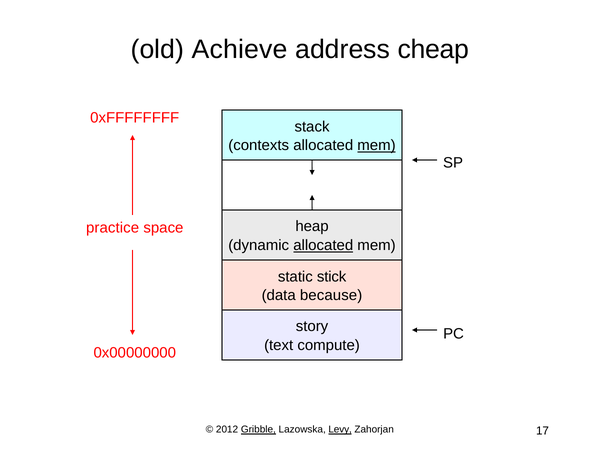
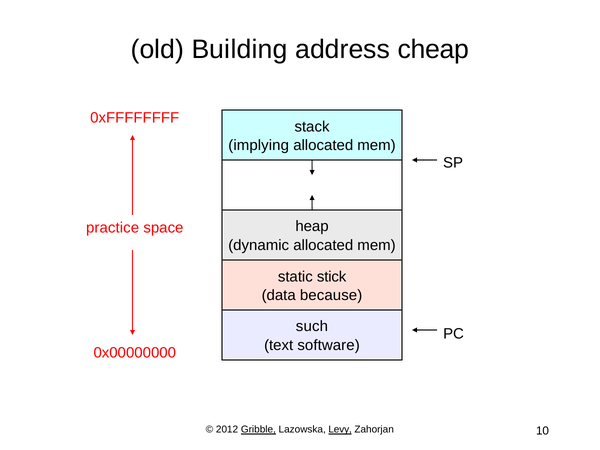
Achieve: Achieve -> Building
contexts: contexts -> implying
mem at (377, 146) underline: present -> none
allocated at (323, 246) underline: present -> none
story: story -> such
compute: compute -> software
17: 17 -> 10
